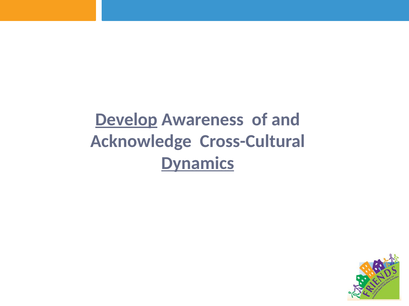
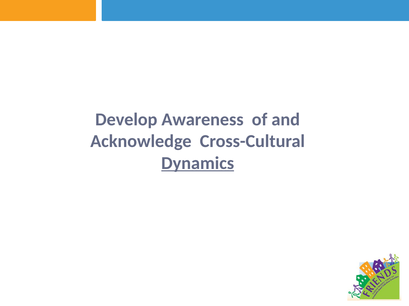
Develop underline: present -> none
